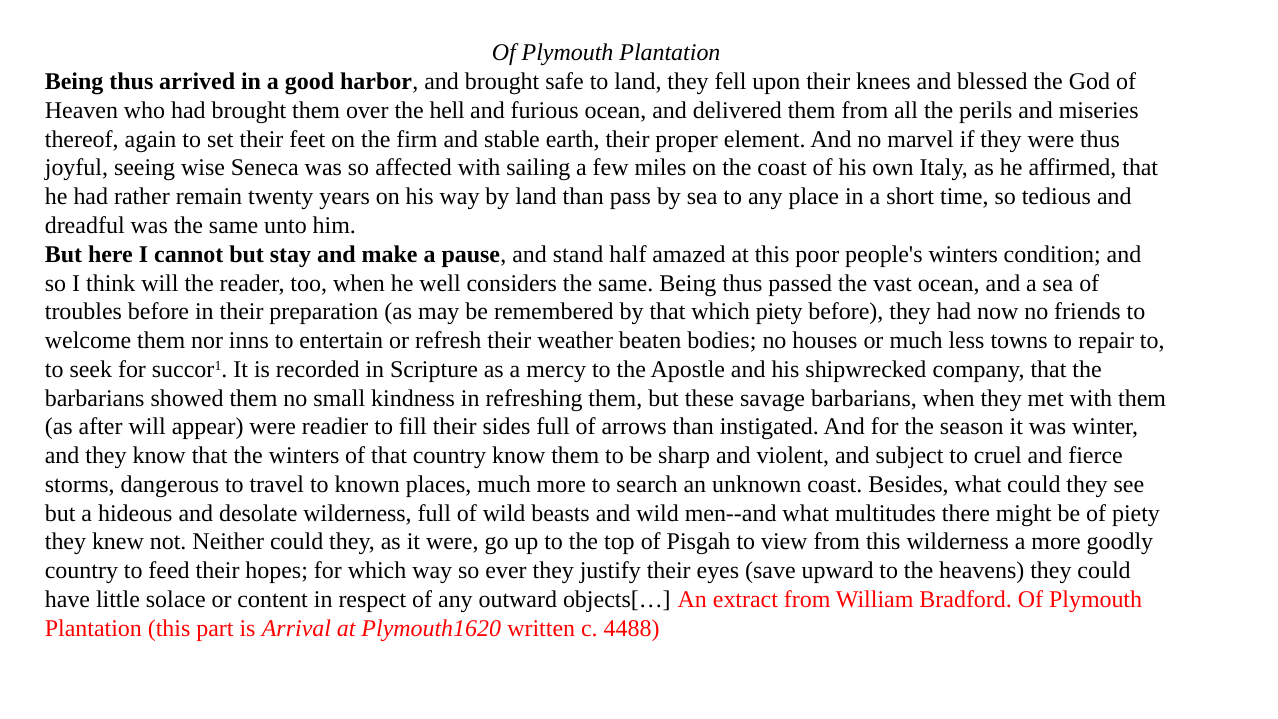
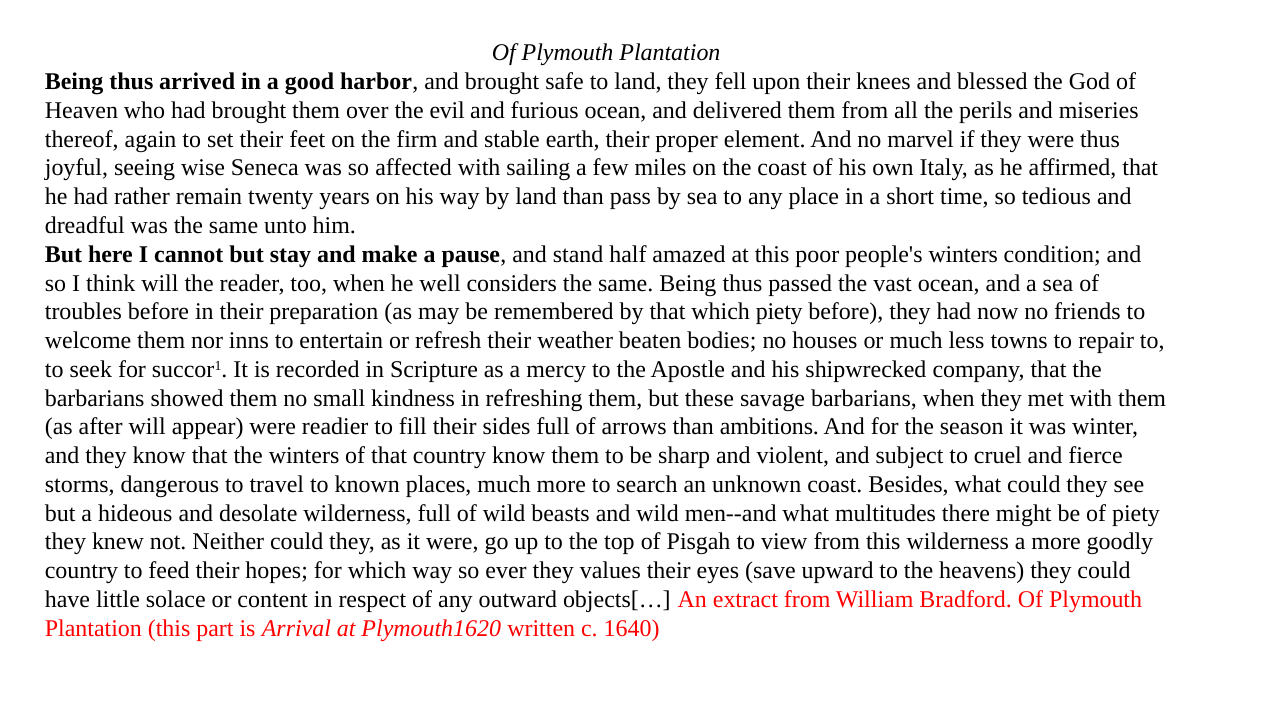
hell: hell -> evil
instigated: instigated -> ambitions
justify: justify -> values
4488: 4488 -> 1640
